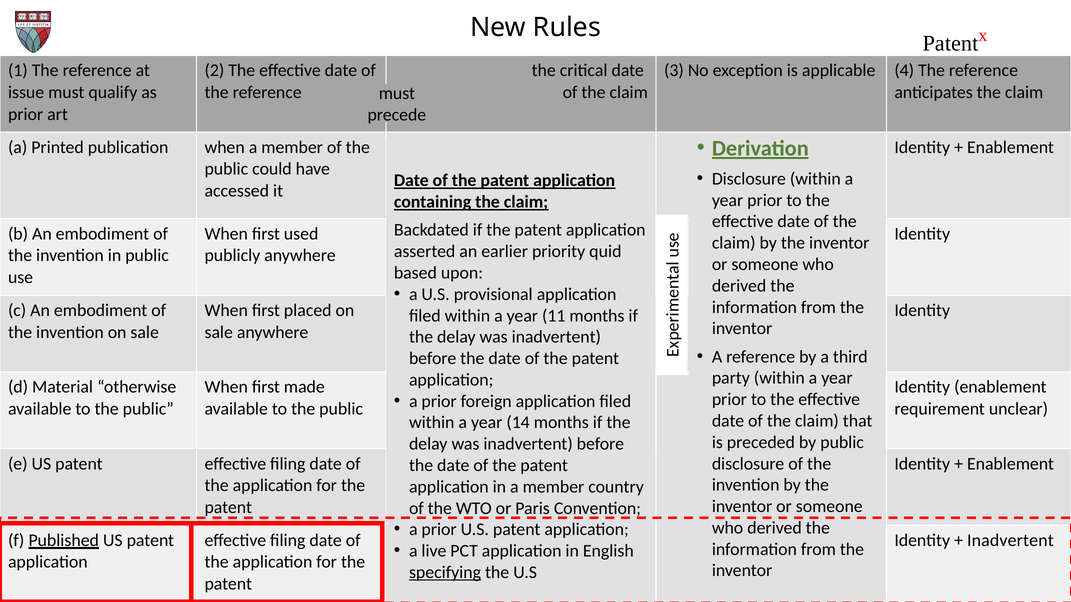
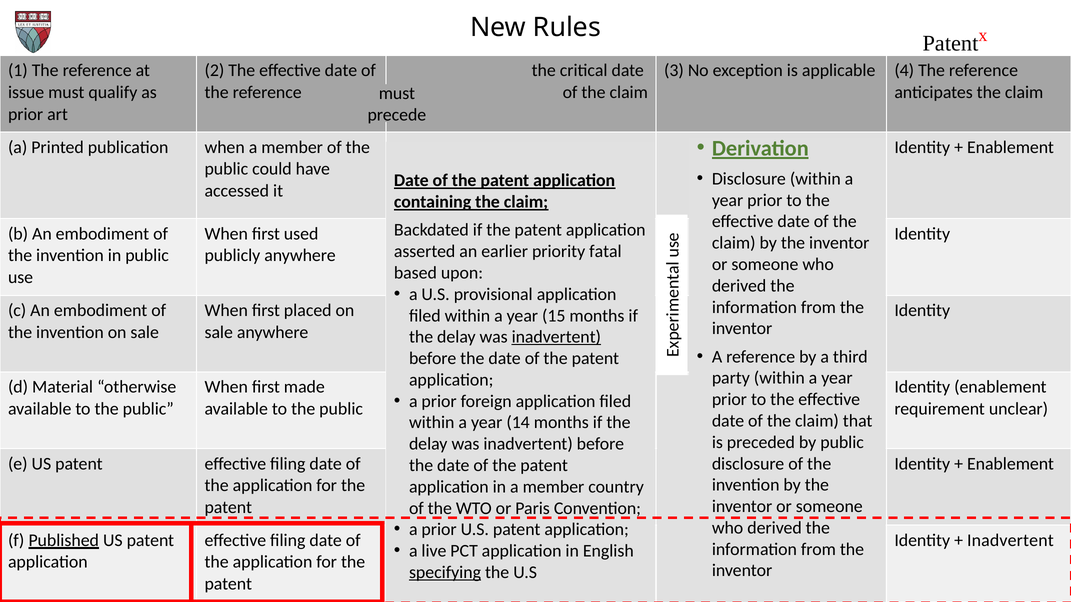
quid: quid -> fatal
11: 11 -> 15
inadvertent at (556, 337) underline: none -> present
